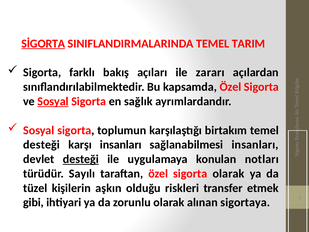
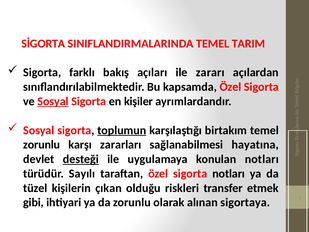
SİGORTA underline: present -> none
sağlık: sağlık -> kişiler
toplumun underline: none -> present
desteği at (42, 145): desteği -> zorunlu
karşı insanları: insanları -> zararları
sağlanabilmesi insanları: insanları -> hayatına
sigorta olarak: olarak -> notları
aşkın: aşkın -> çıkan
